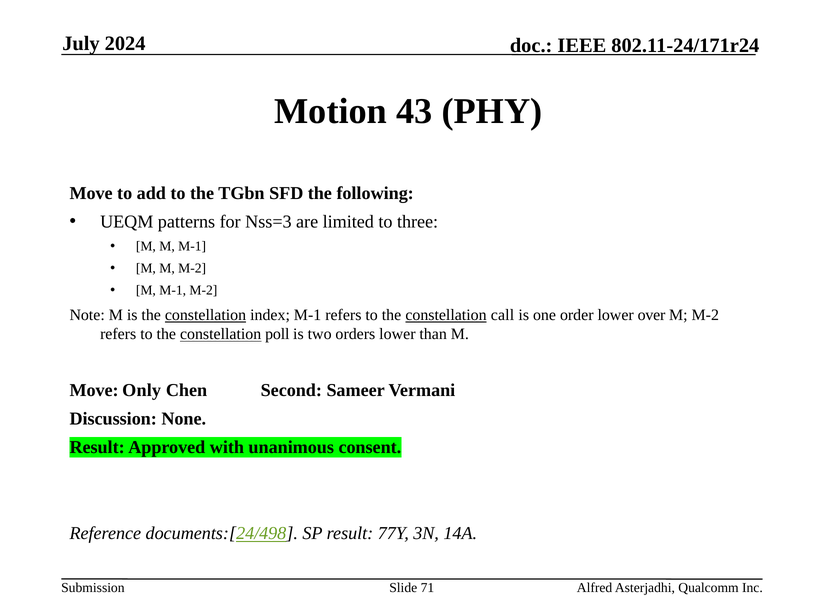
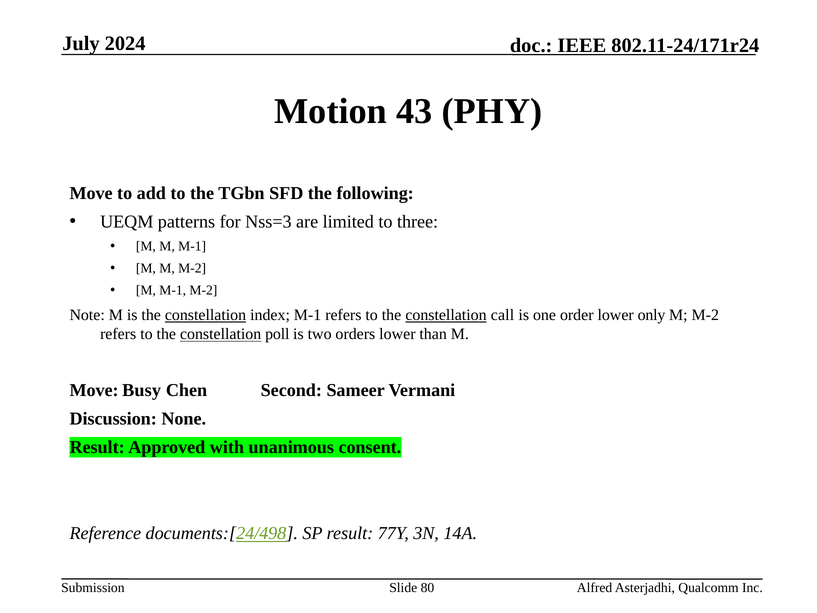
over: over -> only
Only: Only -> Busy
71: 71 -> 80
